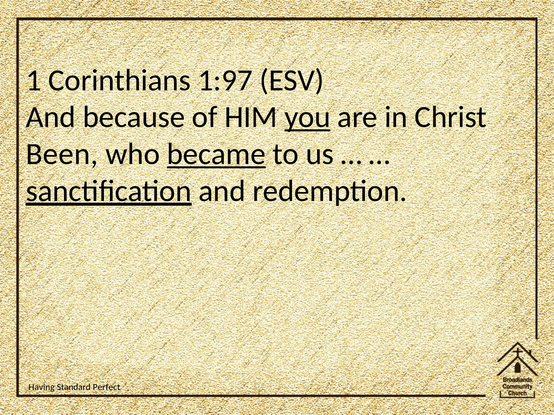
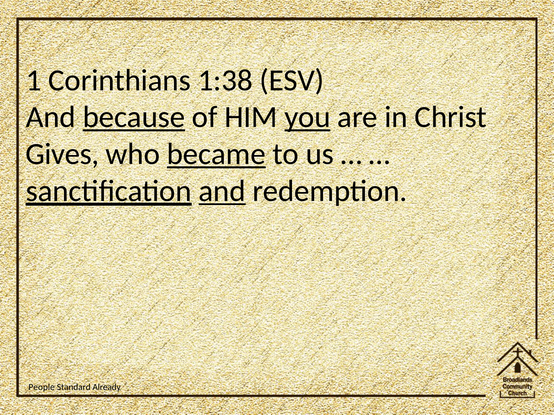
1:97: 1:97 -> 1:38
because underline: none -> present
Been: Been -> Gives
and at (222, 191) underline: none -> present
Having: Having -> People
Perfect: Perfect -> Already
